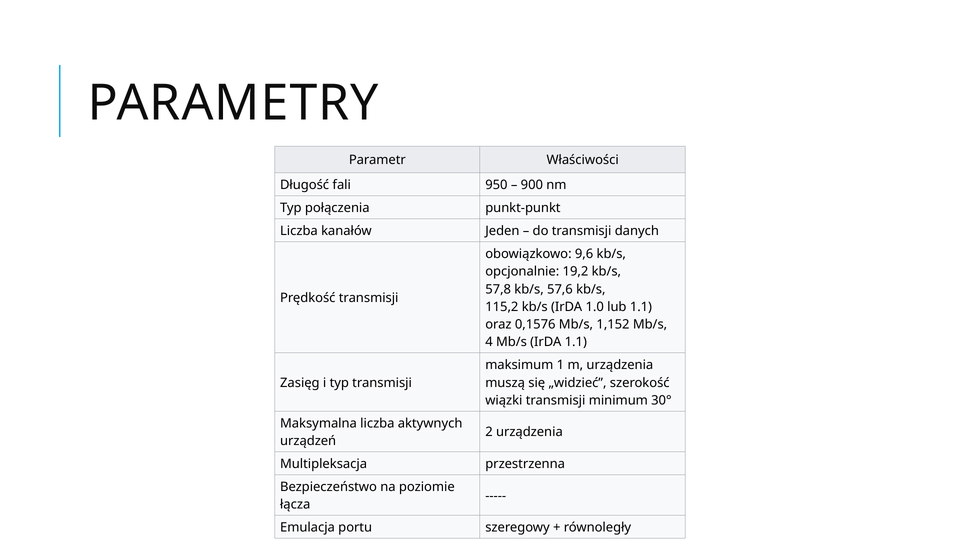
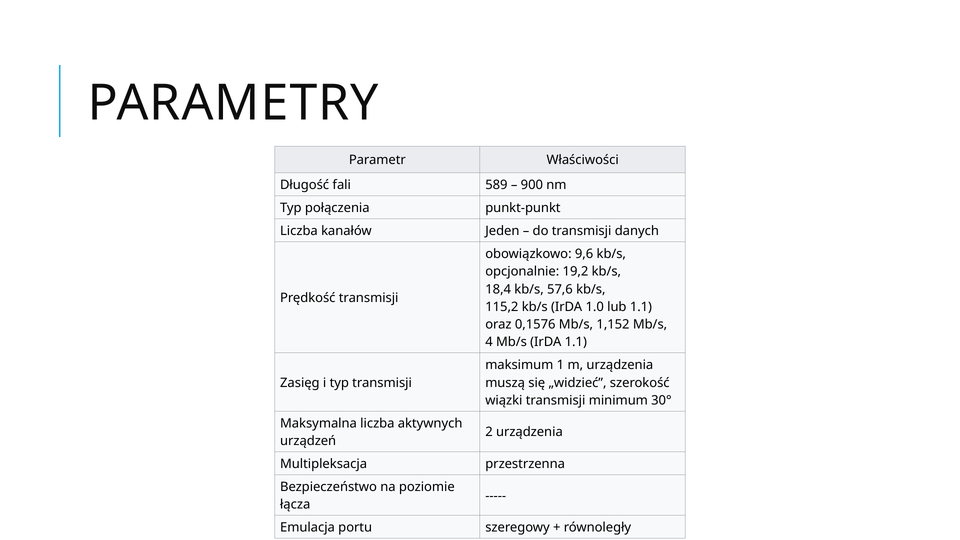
950: 950 -> 589
57,8: 57,8 -> 18,4
